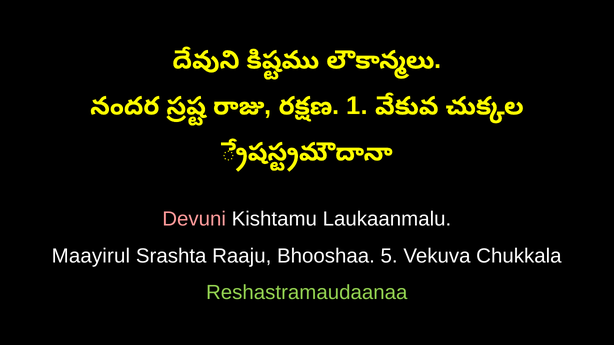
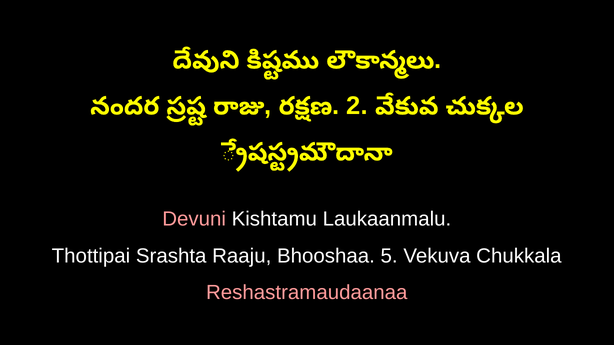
1: 1 -> 2
Maayirul: Maayirul -> Thottipai
Reshastramaudaanaa colour: light green -> pink
